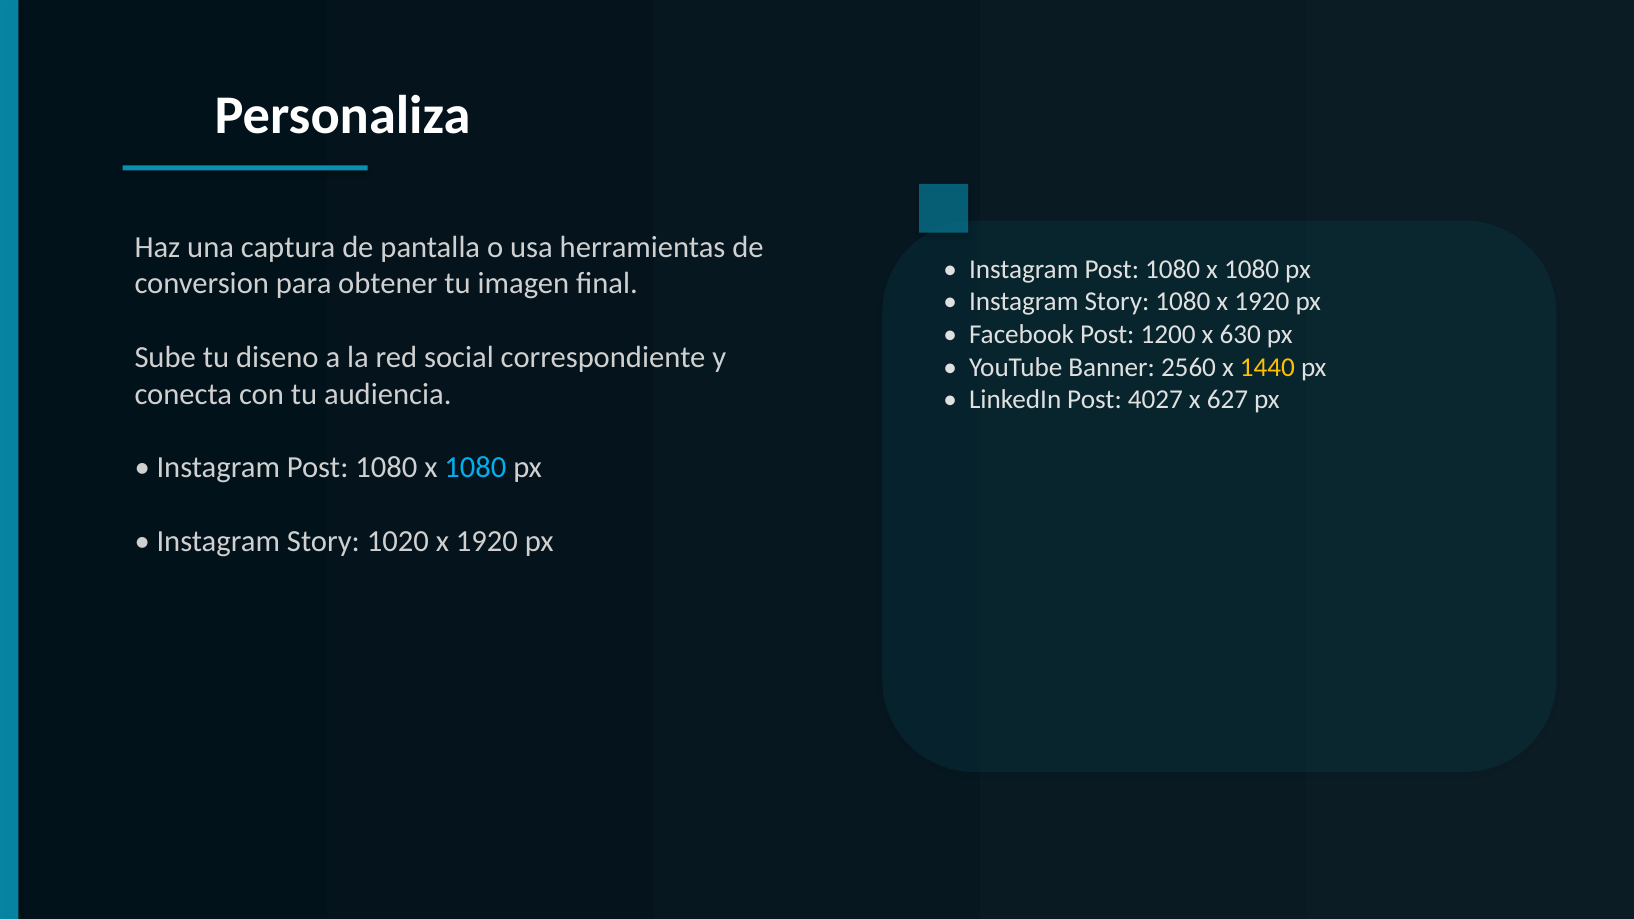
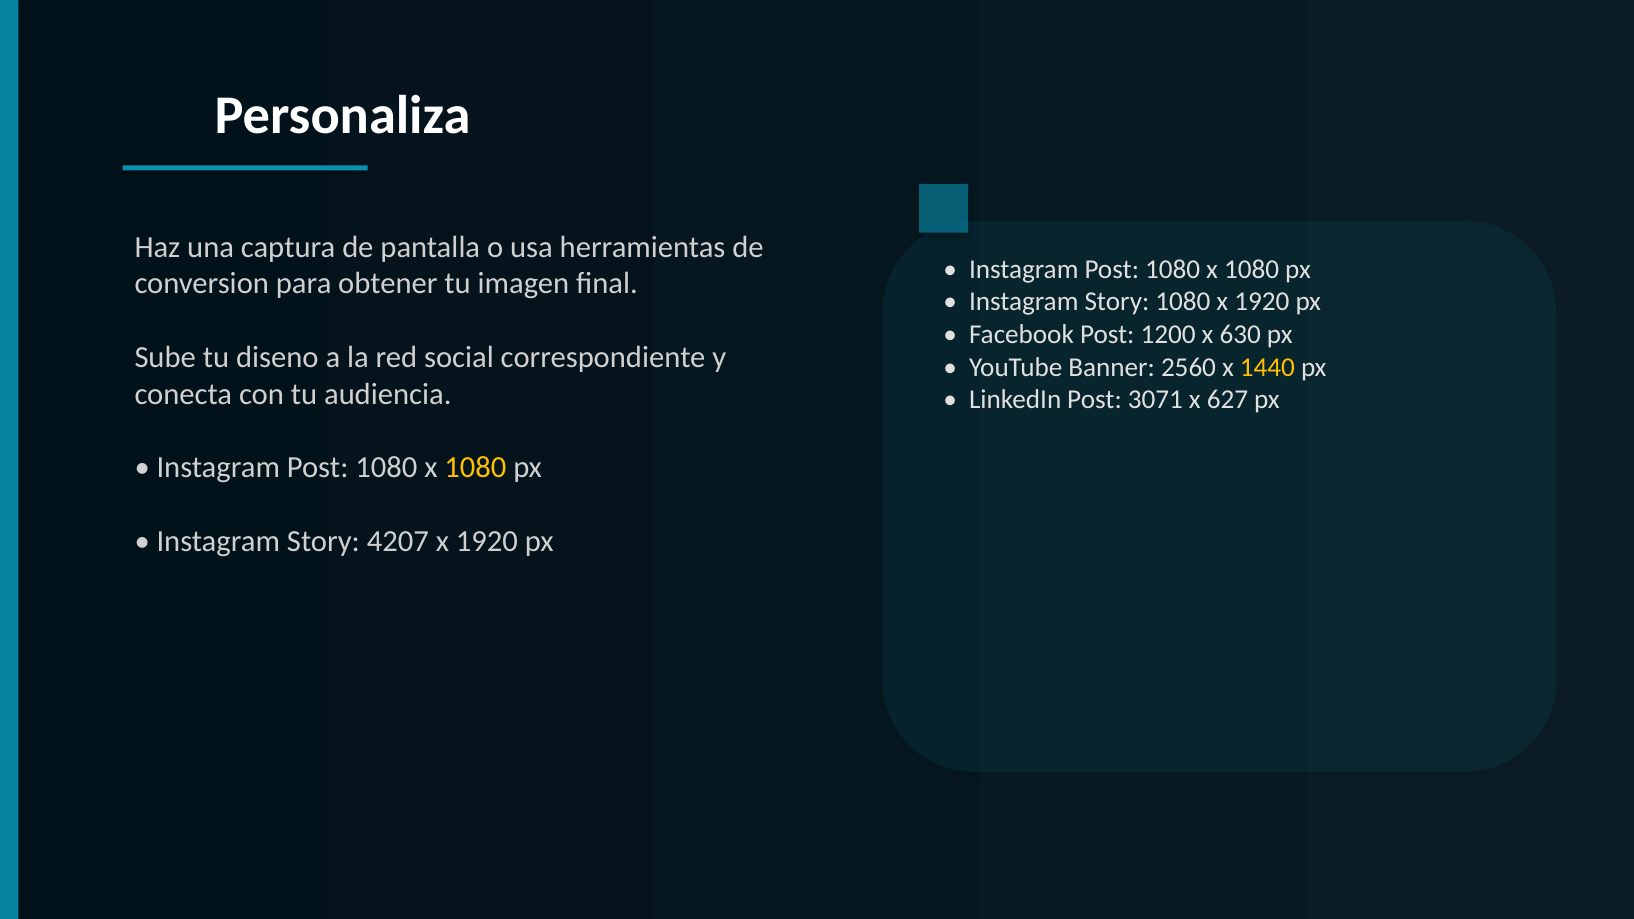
4027: 4027 -> 3071
1080 at (475, 468) colour: light blue -> yellow
1020: 1020 -> 4207
